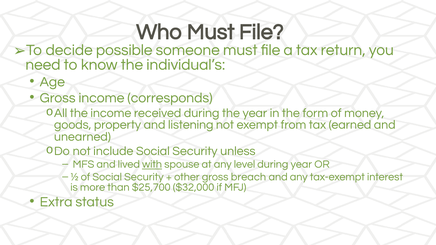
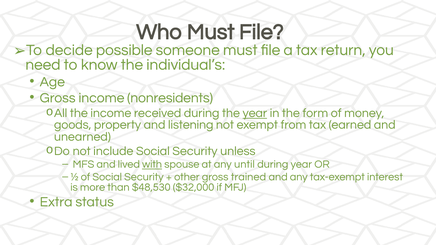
corresponds: corresponds -> nonresidents
year at (255, 113) underline: none -> present
level: level -> until
breach: breach -> trained
$25,700: $25,700 -> $48,530
